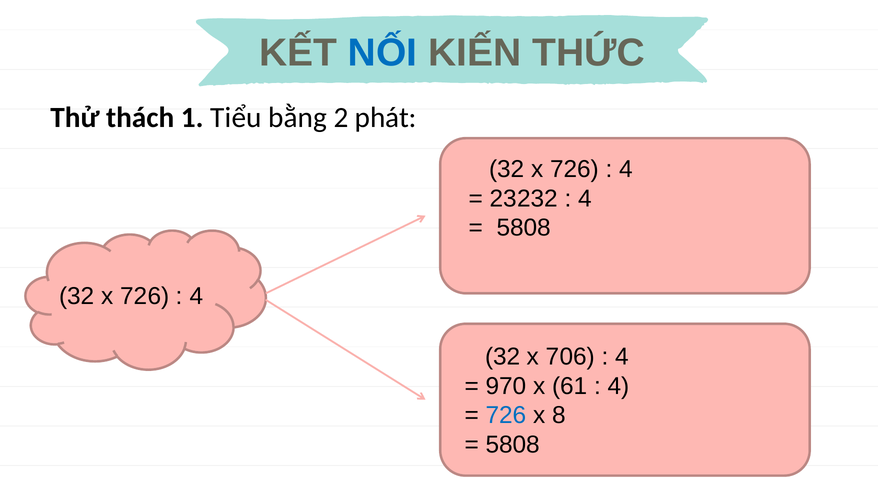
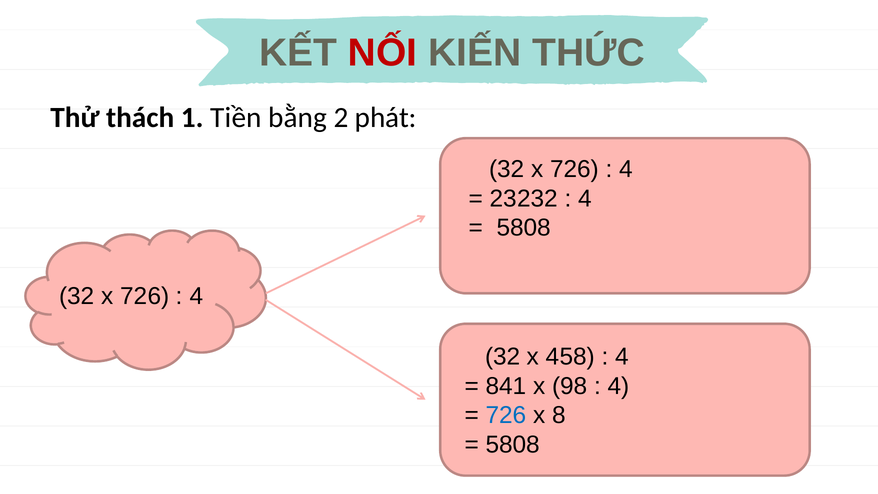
NỐI colour: blue -> red
Tiểu: Tiểu -> Tiền
706: 706 -> 458
970: 970 -> 841
61: 61 -> 98
